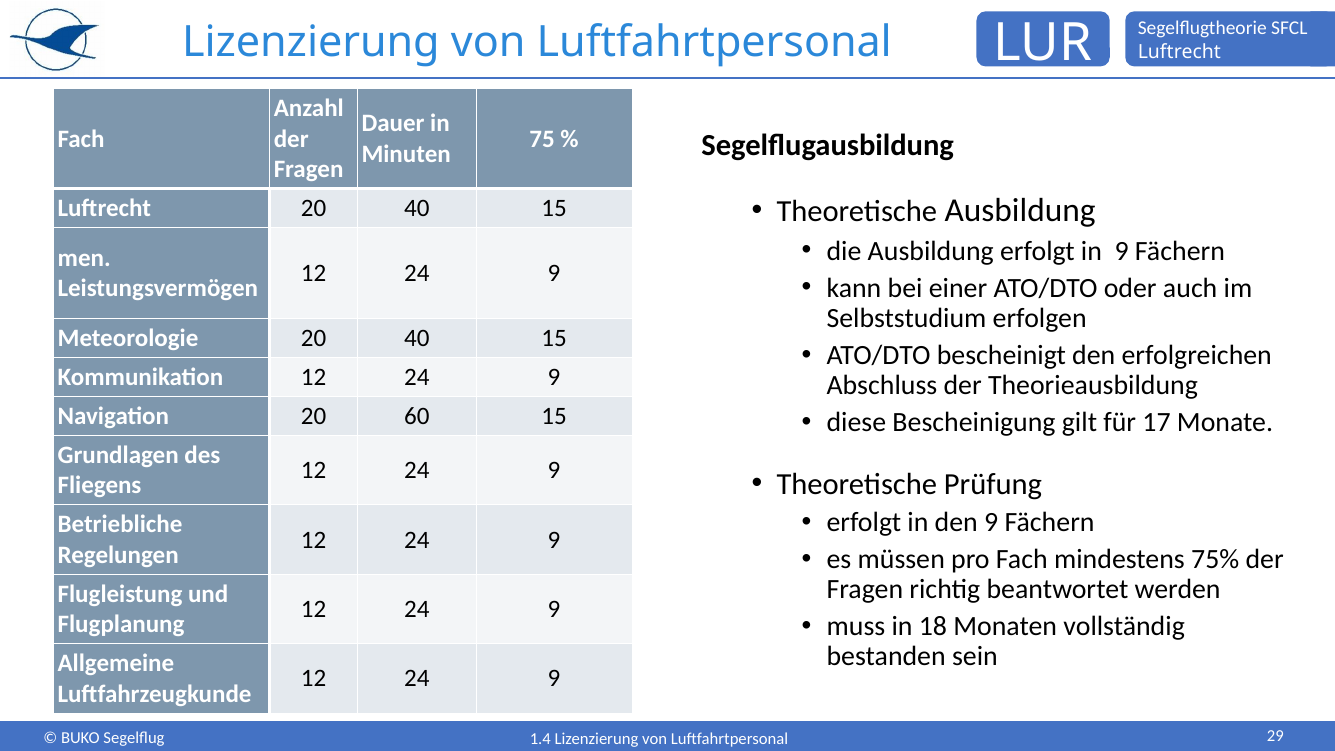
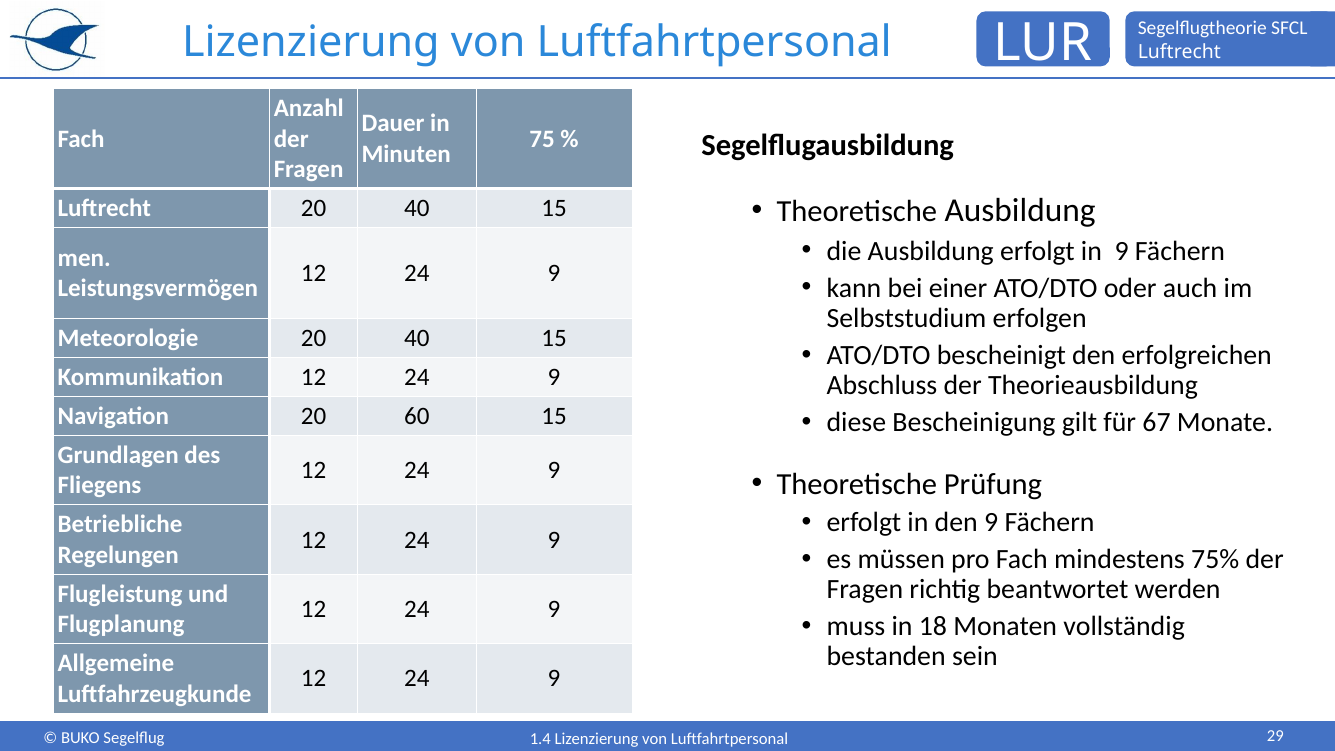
17: 17 -> 67
